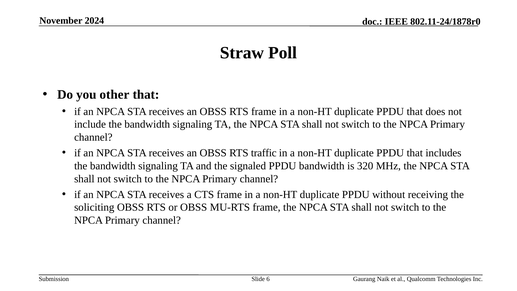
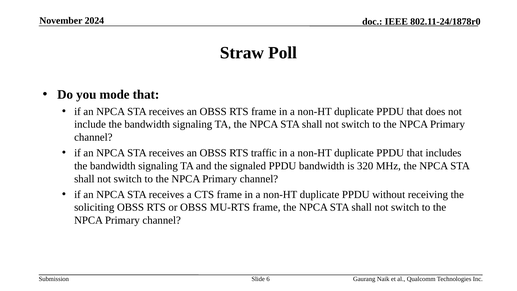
other: other -> mode
